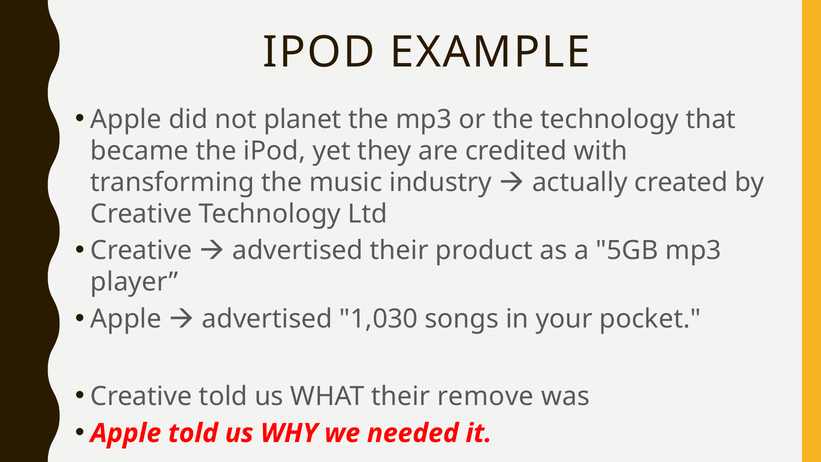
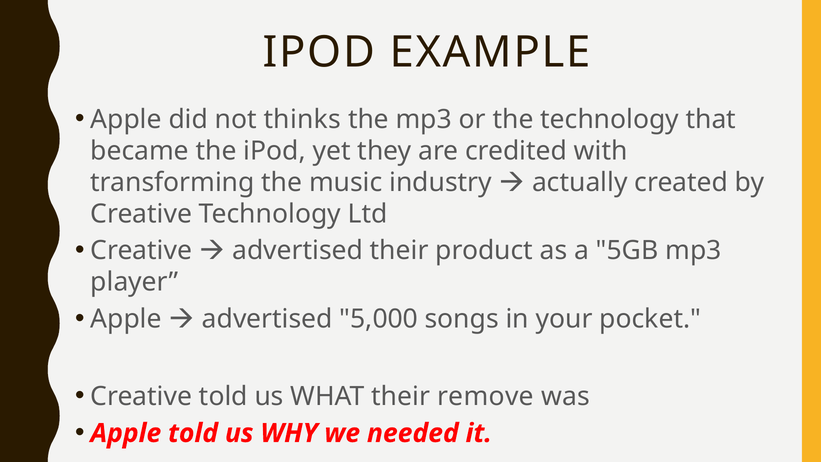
planet: planet -> thinks
1,030: 1,030 -> 5,000
